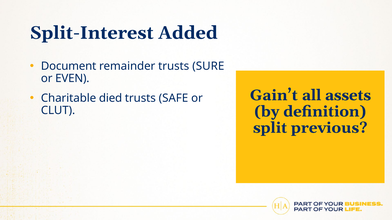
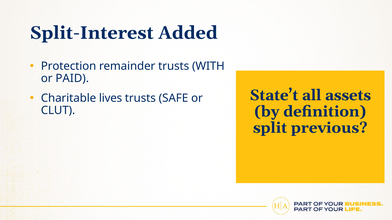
Document: Document -> Protection
SURE: SURE -> WITH
EVEN: EVEN -> PAID
Gain’t: Gain’t -> State’t
died: died -> lives
